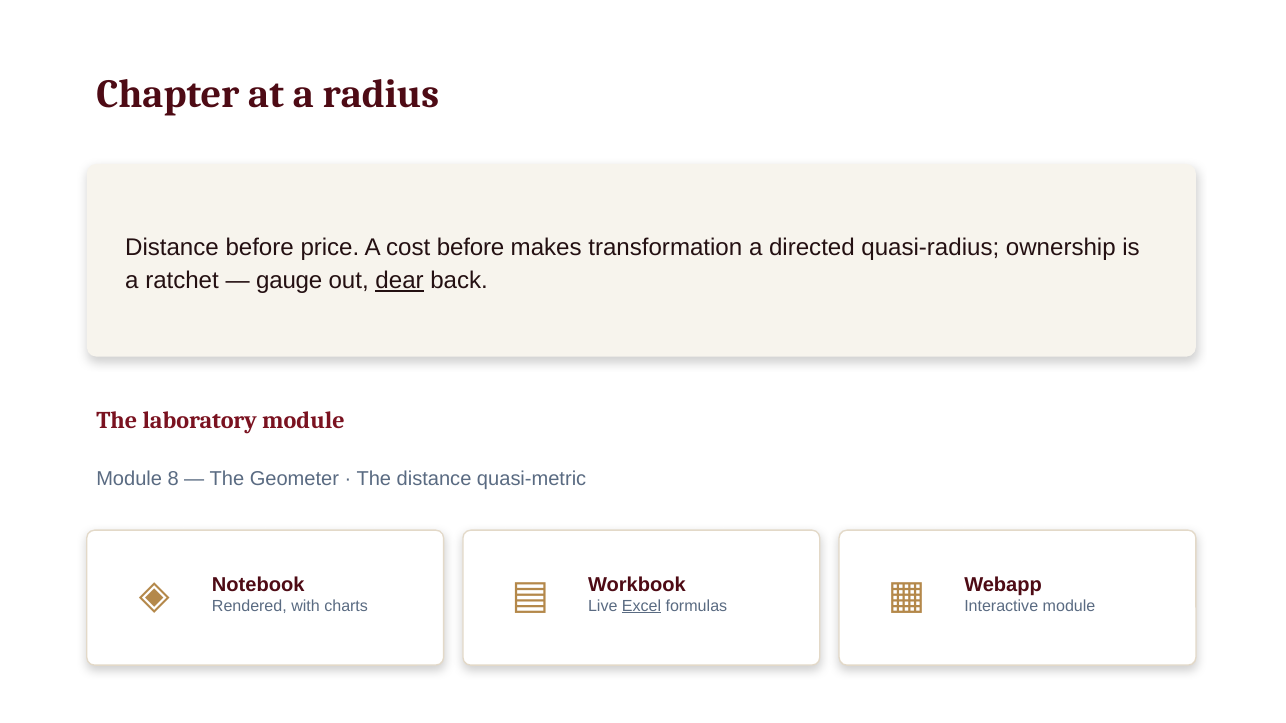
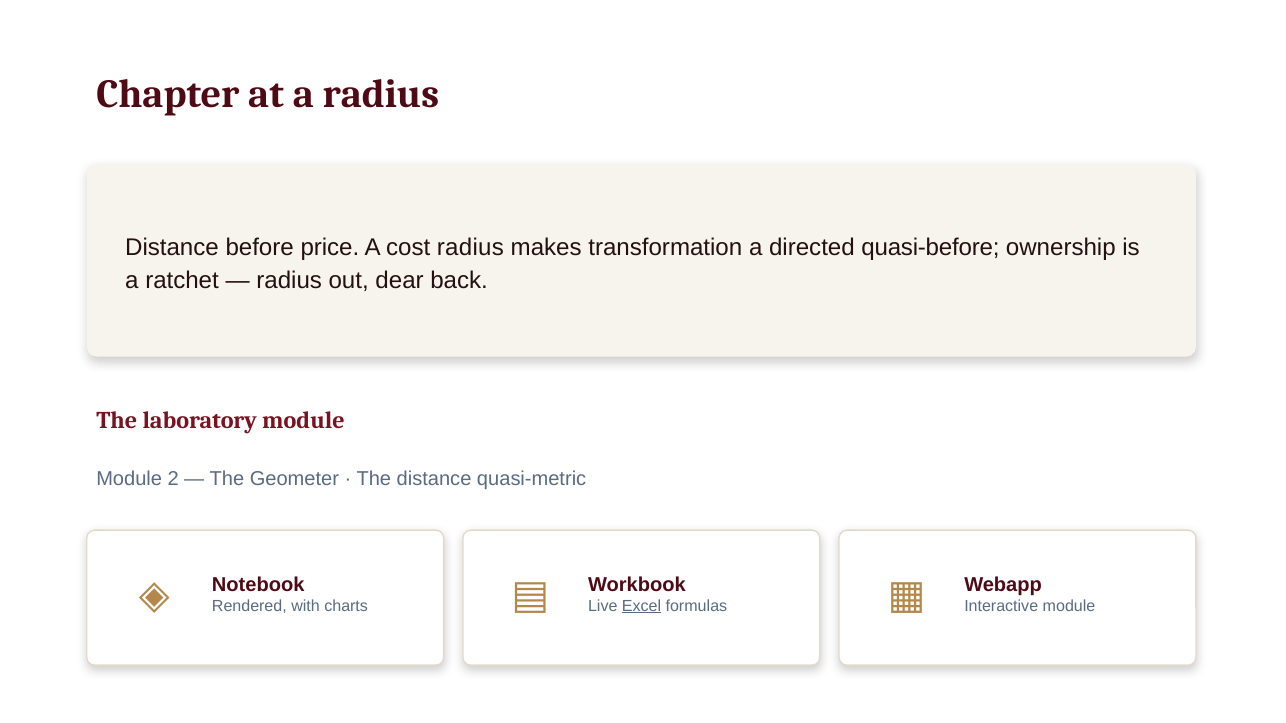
cost before: before -> radius
quasi-radius: quasi-radius -> quasi-before
gauge at (289, 281): gauge -> radius
dear underline: present -> none
8: 8 -> 2
